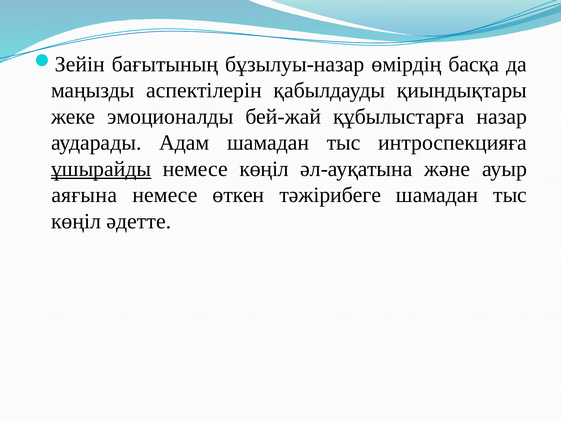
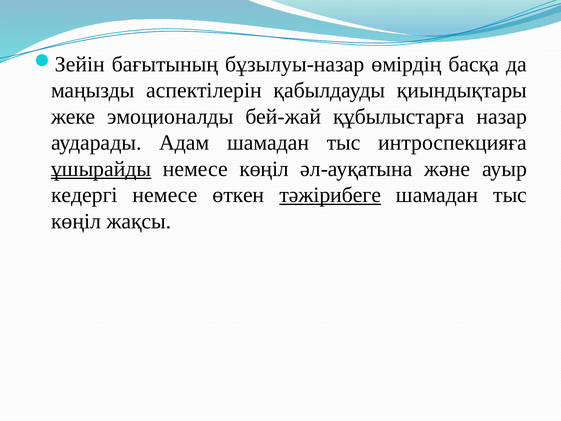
аяғына: аяғына -> кедергі
тәжірибеге underline: none -> present
әдетте: әдетте -> жақсы
